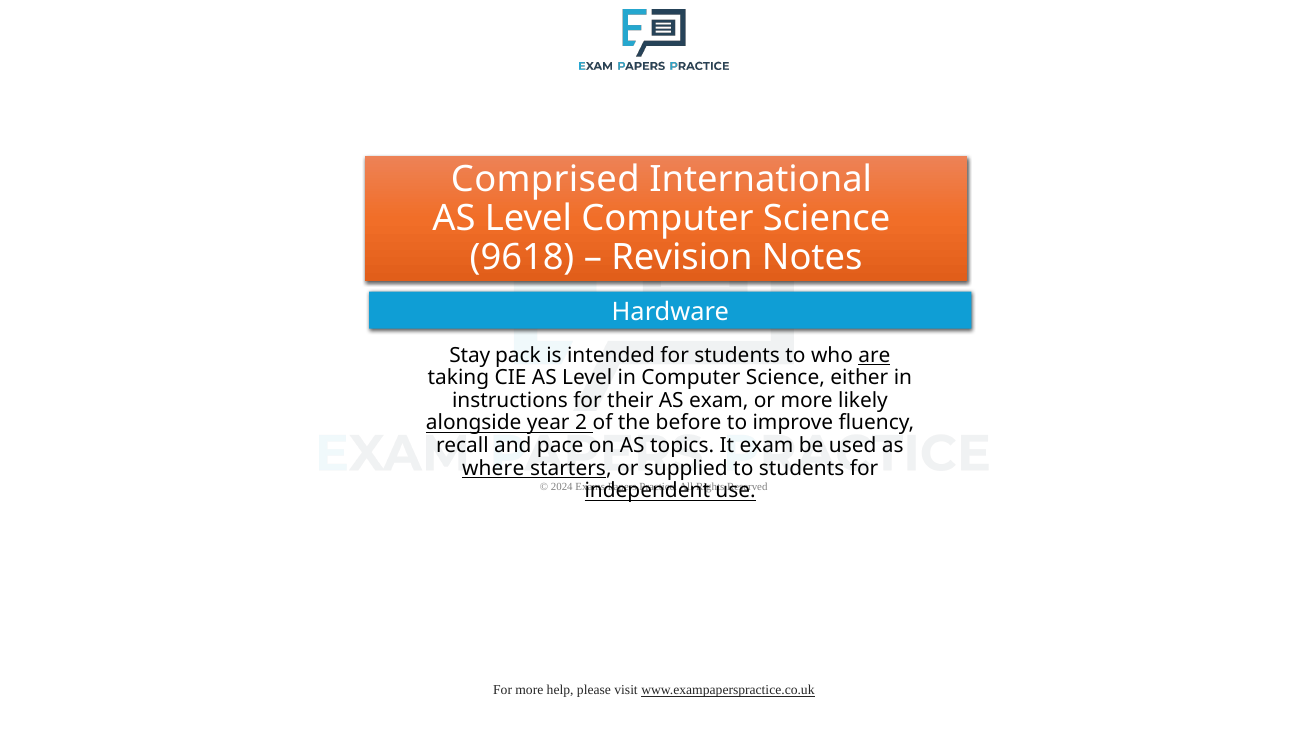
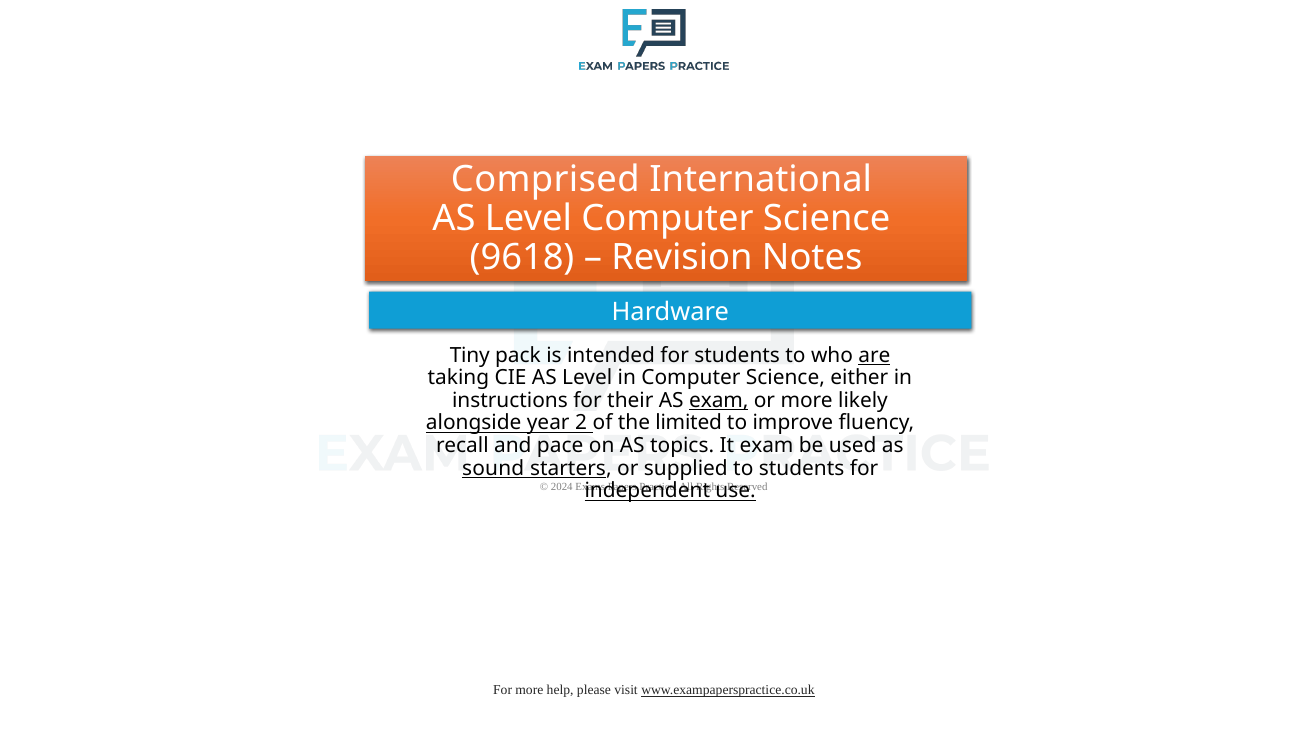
Stay: Stay -> Tiny
exam at (719, 400) underline: none -> present
before: before -> limited
where: where -> sound
